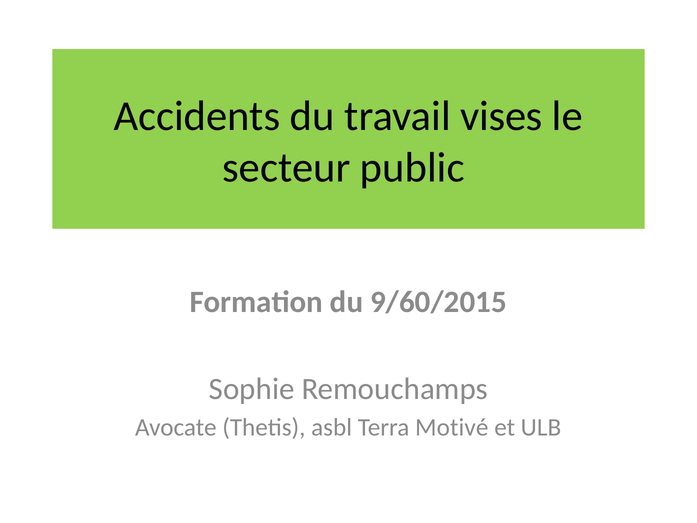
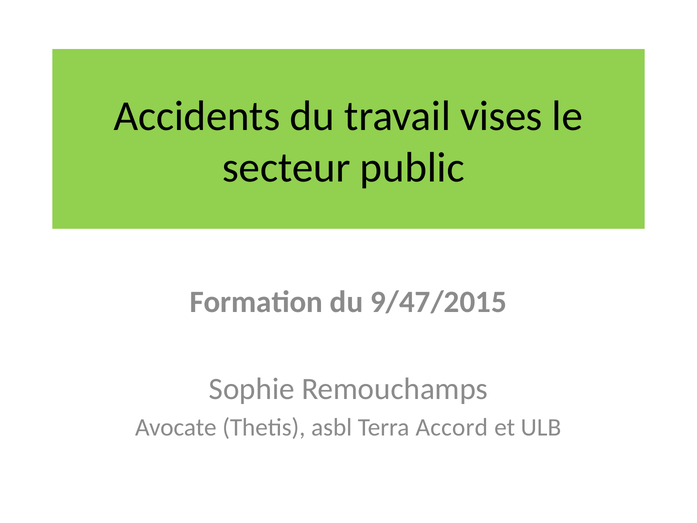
9/60/2015: 9/60/2015 -> 9/47/2015
Motivé: Motivé -> Accord
